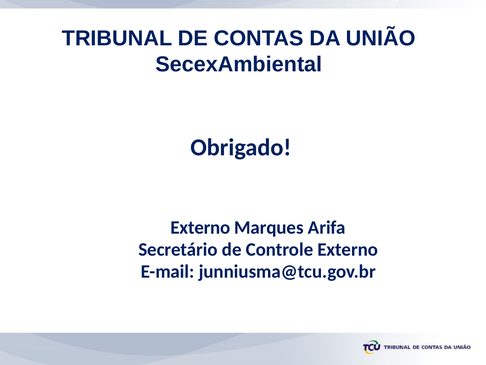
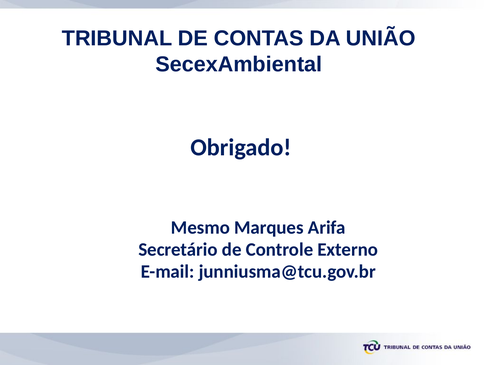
Externo at (200, 227): Externo -> Mesmo
